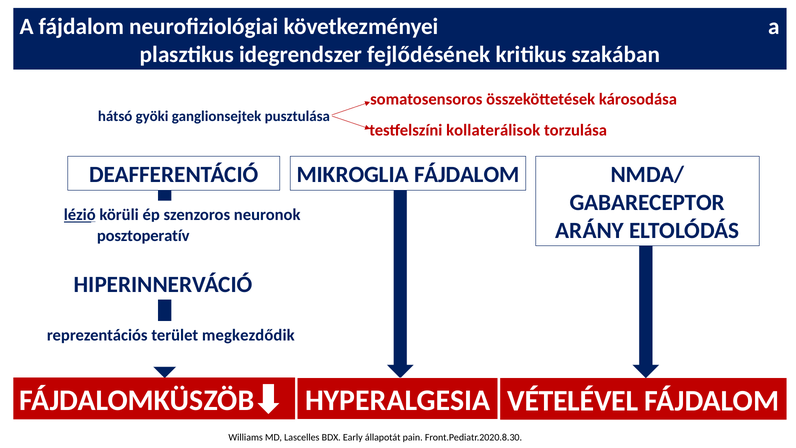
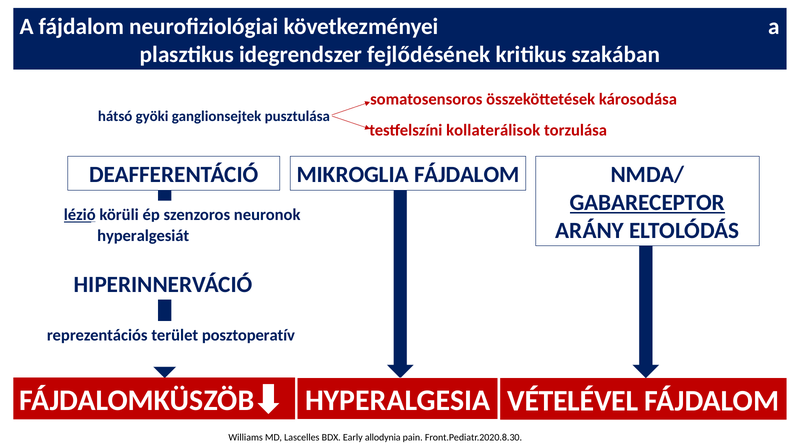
GABARECEPTOR underline: none -> present
posztoperatív: posztoperatív -> hyperalgesiát
megkezdődik: megkezdődik -> posztoperatív
állapotát: állapotát -> allodynia
